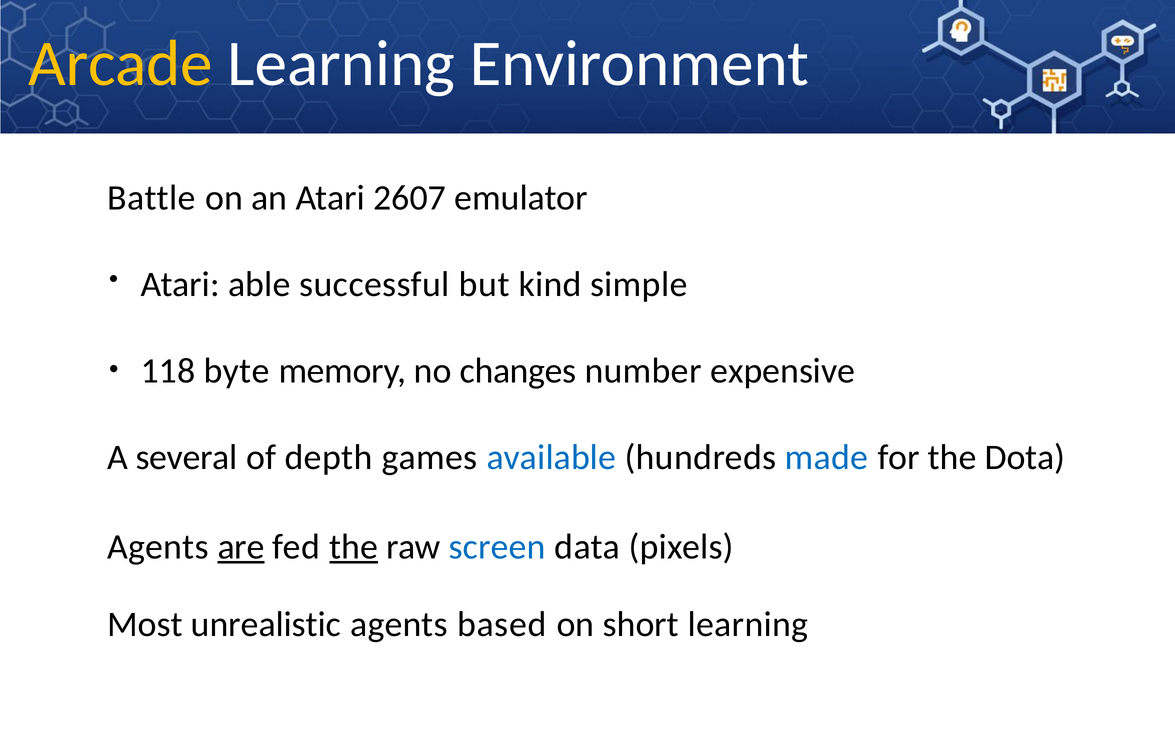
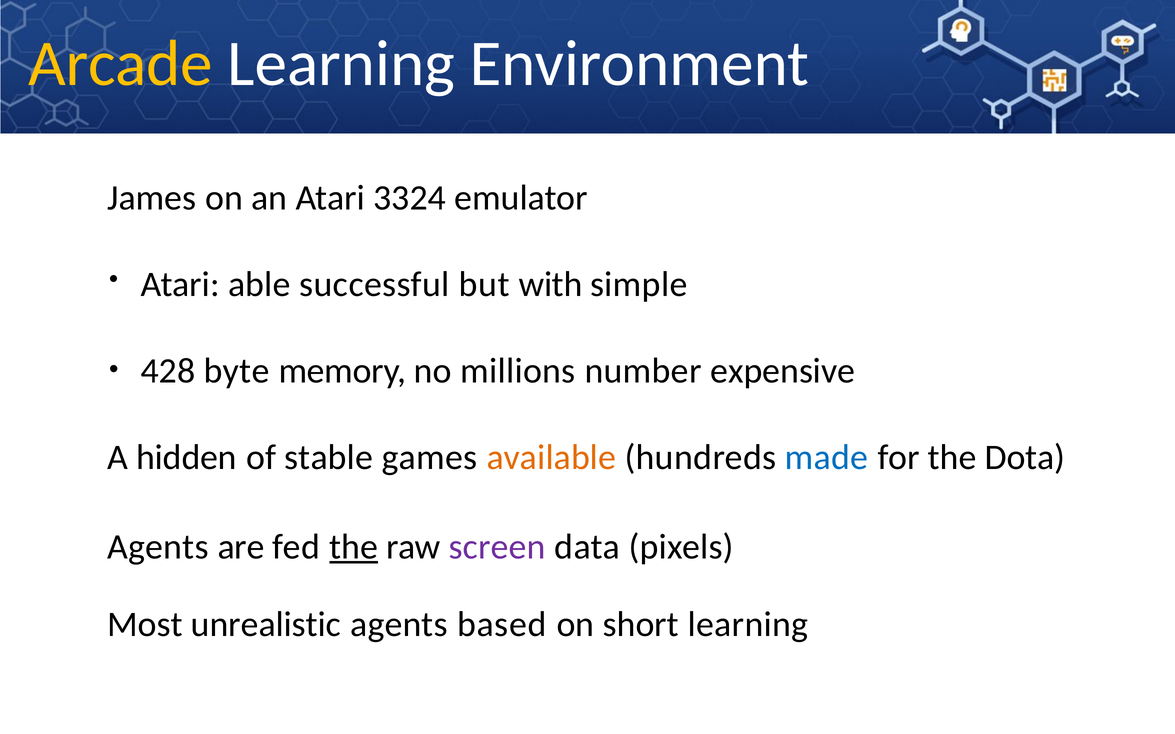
Battle: Battle -> James
2607: 2607 -> 3324
kind: kind -> with
118: 118 -> 428
changes: changes -> millions
several: several -> hidden
depth: depth -> stable
available colour: blue -> orange
are underline: present -> none
screen colour: blue -> purple
